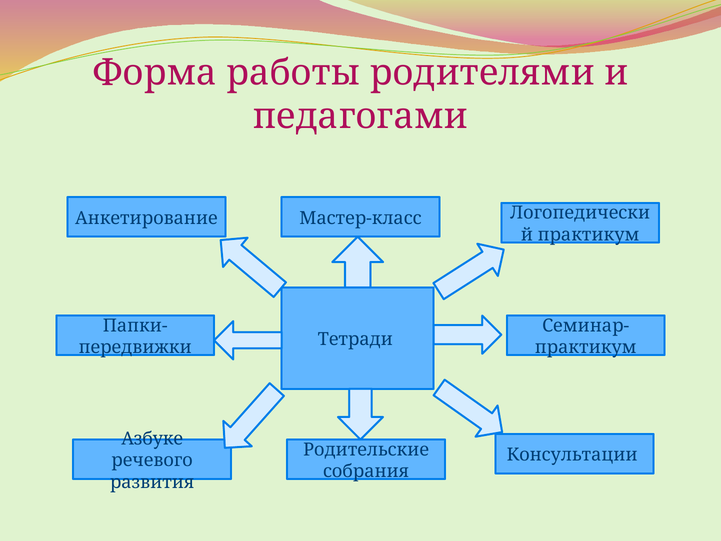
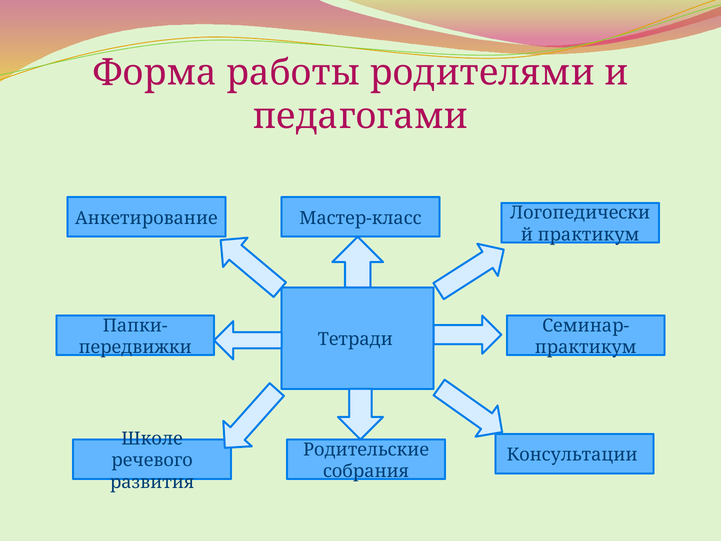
Азбуке: Азбуке -> Школе
